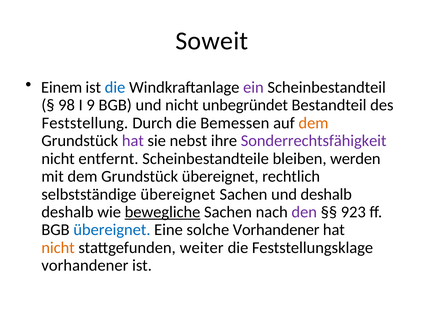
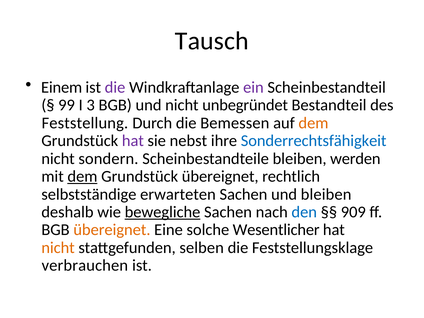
Soweit: Soweit -> Tausch
die at (115, 87) colour: blue -> purple
98: 98 -> 99
9: 9 -> 3
Sonderrechtsfähigkeit colour: purple -> blue
entfernt: entfernt -> sondern
dem at (82, 176) underline: none -> present
selbstständige übereignet: übereignet -> erwarteten
und deshalb: deshalb -> bleiben
den colour: purple -> blue
923: 923 -> 909
übereignet at (112, 230) colour: blue -> orange
solche Vorhandener: Vorhandener -> Wesentlicher
weiter: weiter -> selben
vorhandener at (85, 265): vorhandener -> verbrauchen
